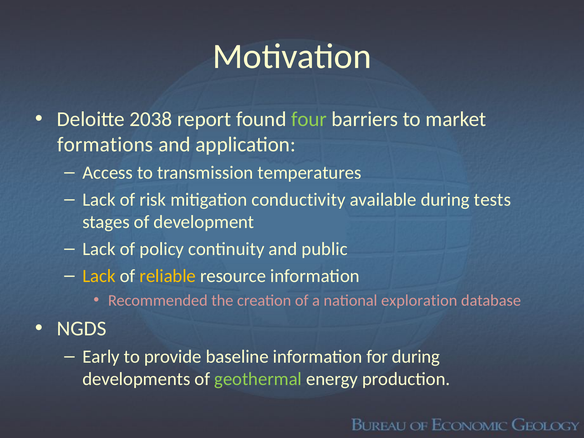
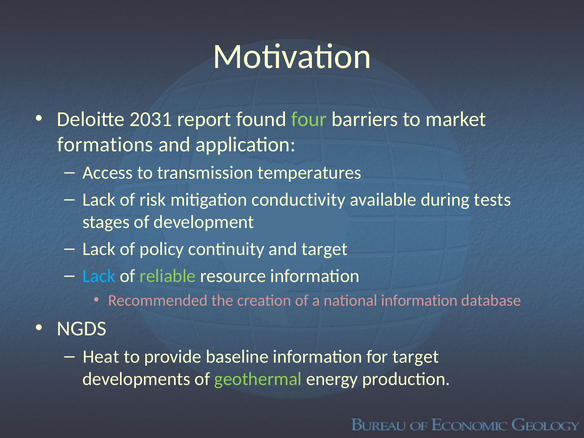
2038: 2038 -> 2031
and public: public -> target
Lack at (99, 276) colour: yellow -> light blue
reliable colour: yellow -> light green
national exploration: exploration -> information
Early: Early -> Heat
for during: during -> target
